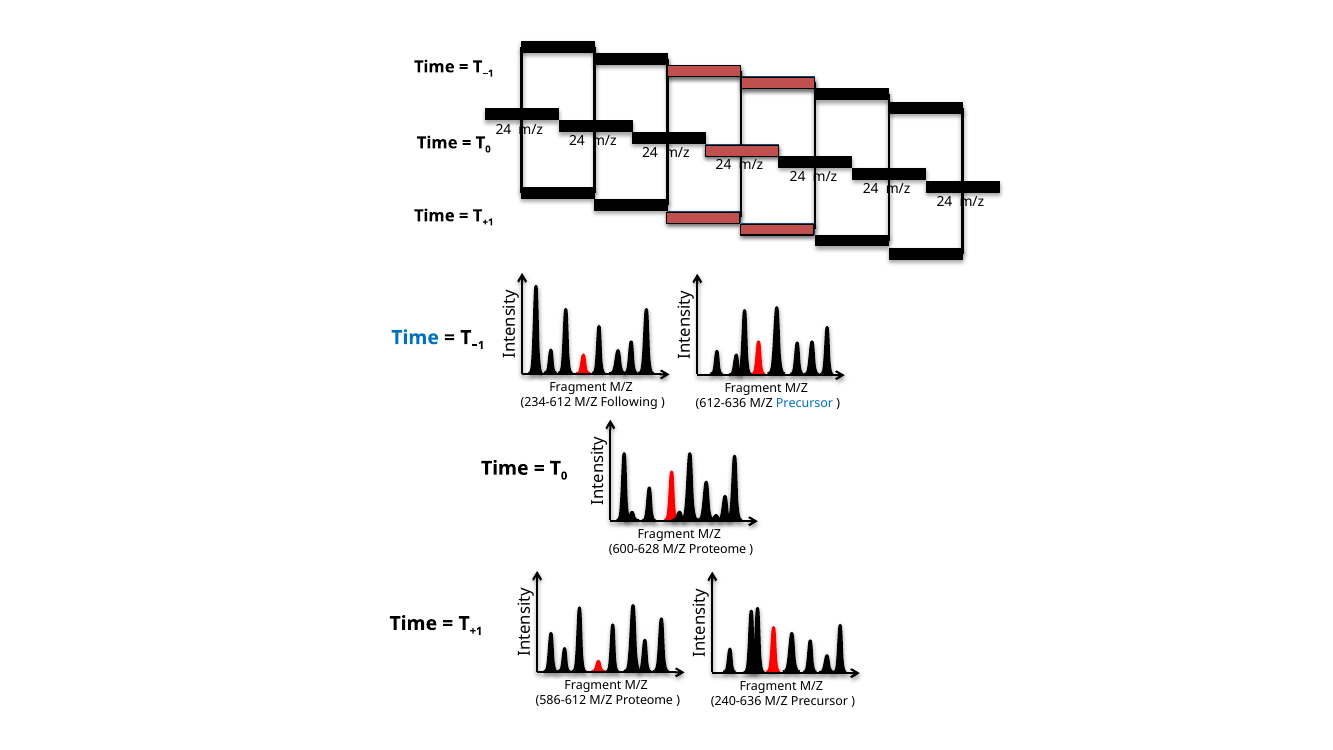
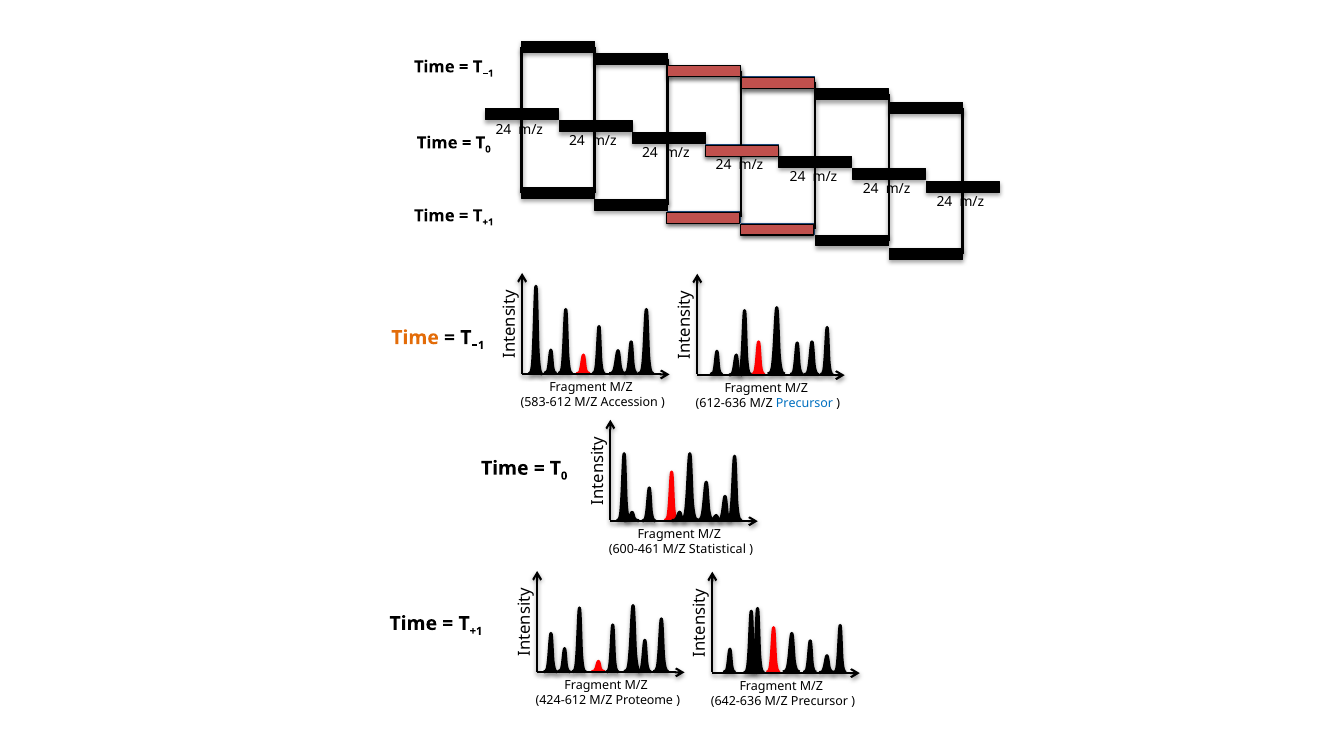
Time at (415, 338) colour: blue -> orange
234-612: 234-612 -> 583-612
Following: Following -> Accession
600-628: 600-628 -> 600-461
Proteome at (718, 549): Proteome -> Statistical
586-612: 586-612 -> 424-612
240-636: 240-636 -> 642-636
